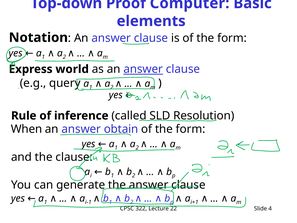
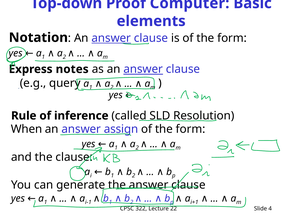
answer at (111, 38) underline: none -> present
world: world -> notes
obtain: obtain -> assign
